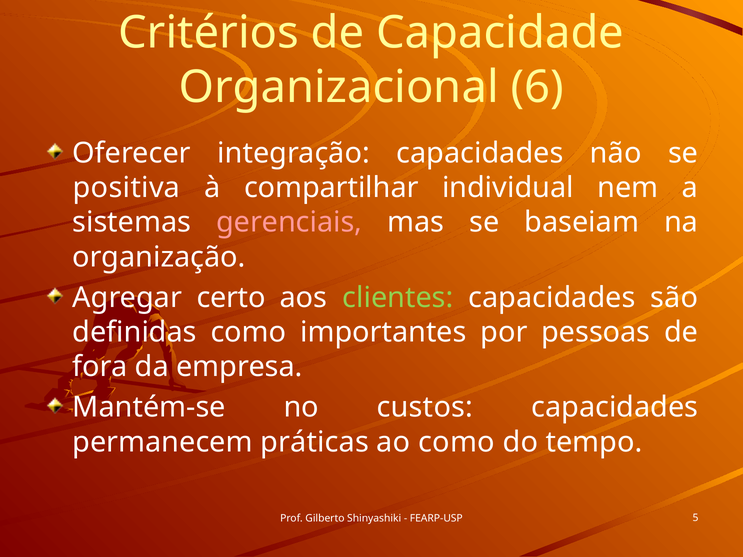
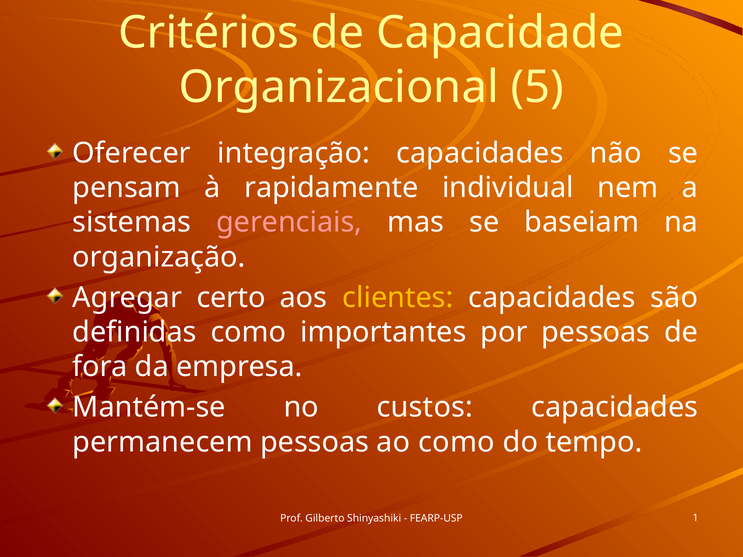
6: 6 -> 5
positiva: positiva -> pensam
compartilhar: compartilhar -> rapidamente
clientes colour: light green -> yellow
permanecem práticas: práticas -> pessoas
5: 5 -> 1
